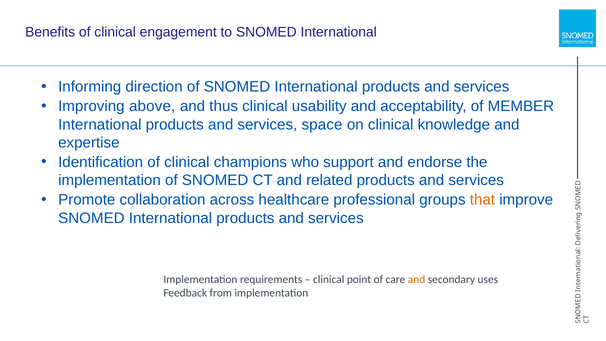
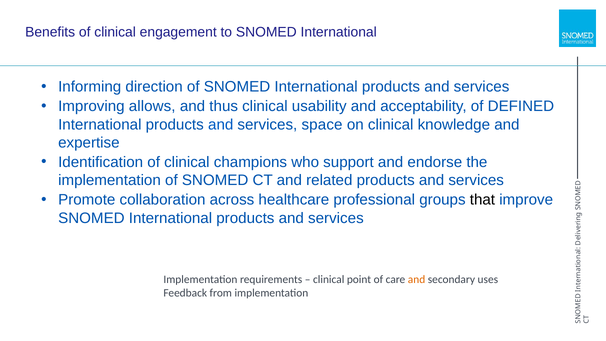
above: above -> allows
MEMBER: MEMBER -> DEFINED
that colour: orange -> black
